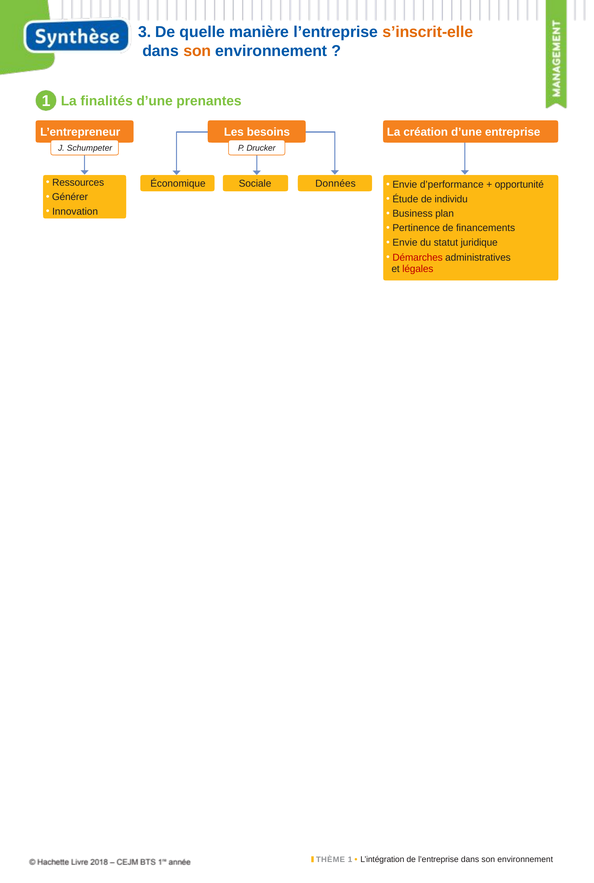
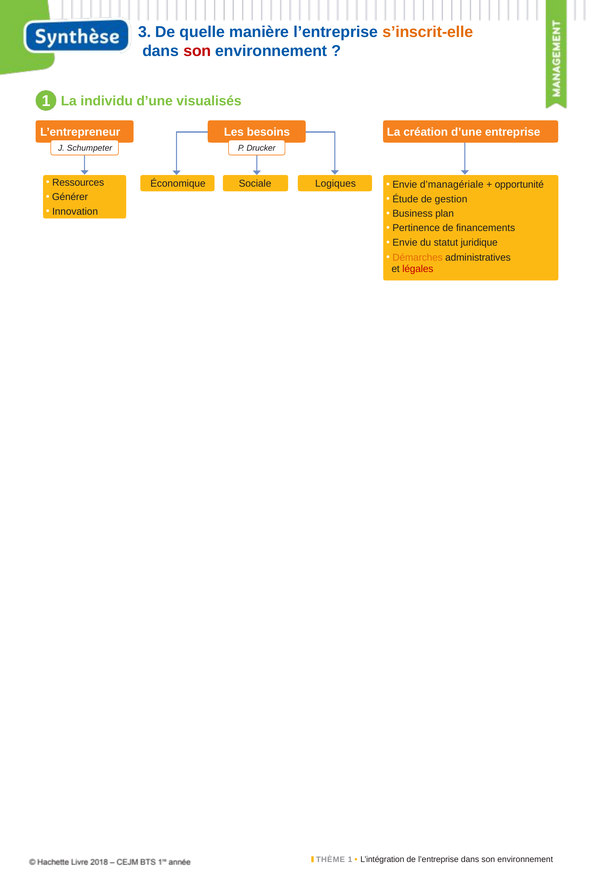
son at (197, 51) colour: orange -> red
finalités: finalités -> individu
prenantes: prenantes -> visualisés
Données: Données -> Logiques
d’performance: d’performance -> d’managériale
individu: individu -> gestion
Démarches colour: red -> orange
